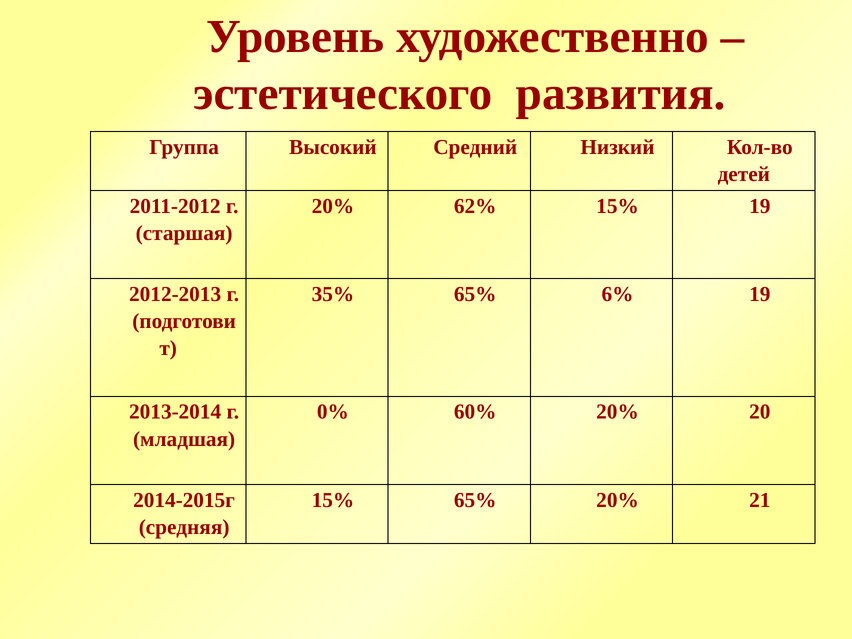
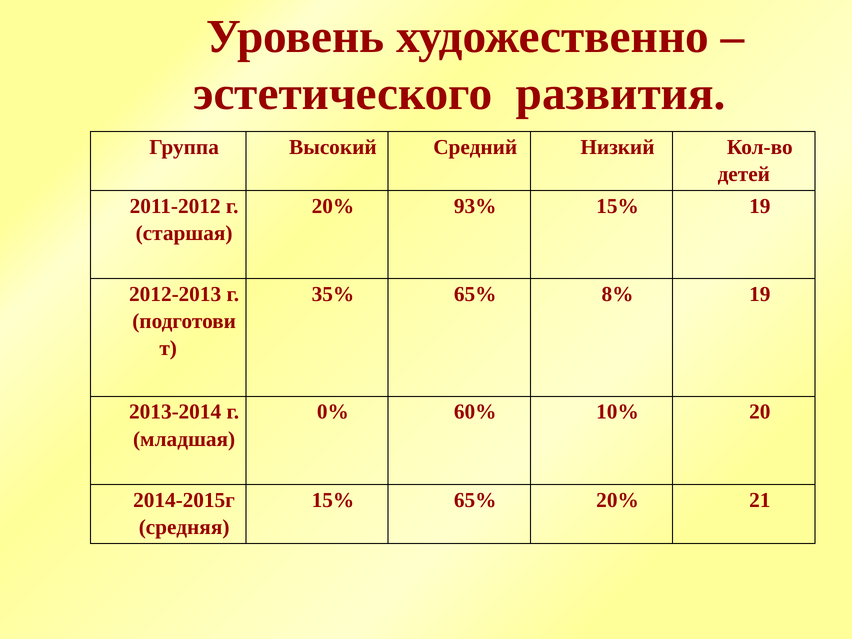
62%: 62% -> 93%
6%: 6% -> 8%
60% 20%: 20% -> 10%
